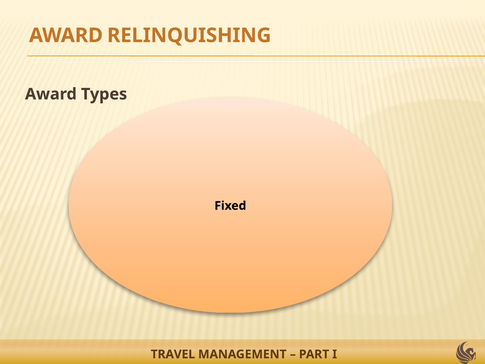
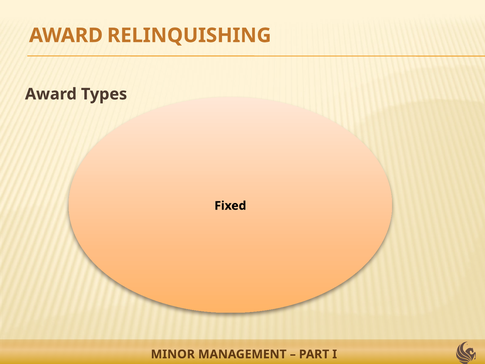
TRAVEL: TRAVEL -> MINOR
